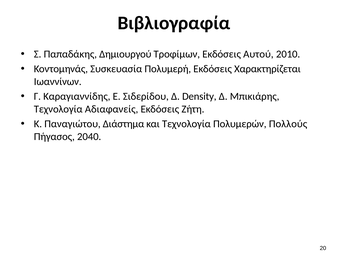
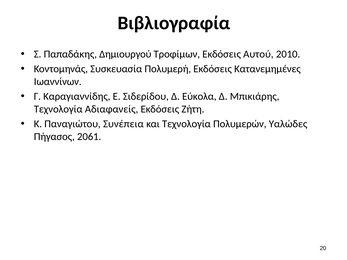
Χαρακτηρίζεται: Χαρακτηρίζεται -> Κατανεμημένες
Density: Density -> Εύκολα
Διάστημα: Διάστημα -> Συνέπεια
Πολλούς: Πολλούς -> Υαλώδες
2040: 2040 -> 2061
